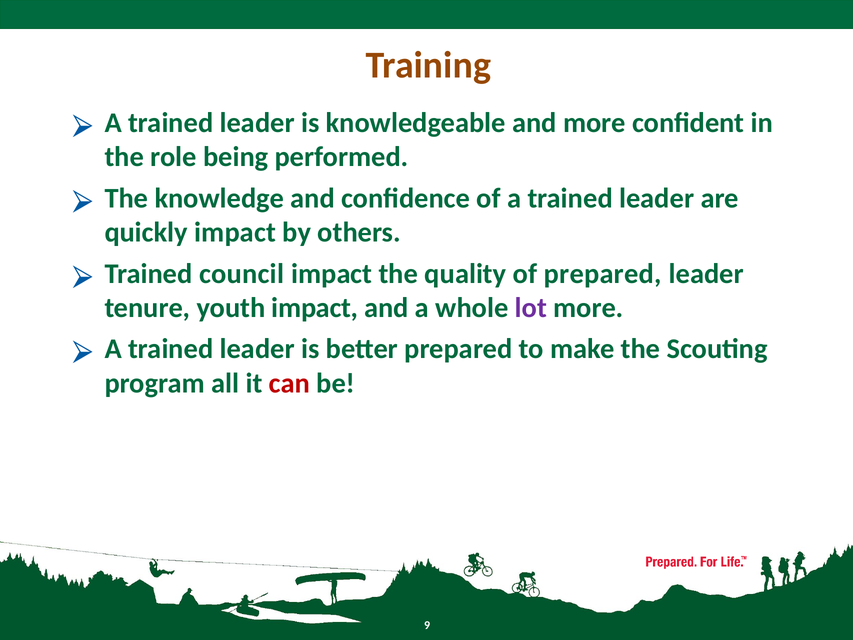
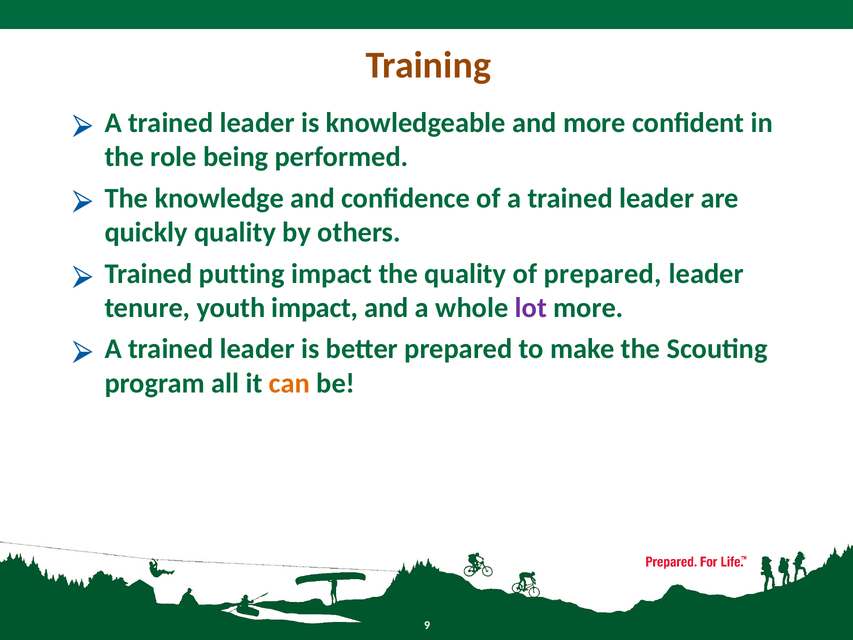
quickly impact: impact -> quality
council: council -> putting
can colour: red -> orange
